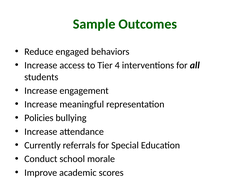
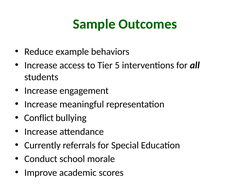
engaged: engaged -> example
4: 4 -> 5
Policies: Policies -> Conflict
